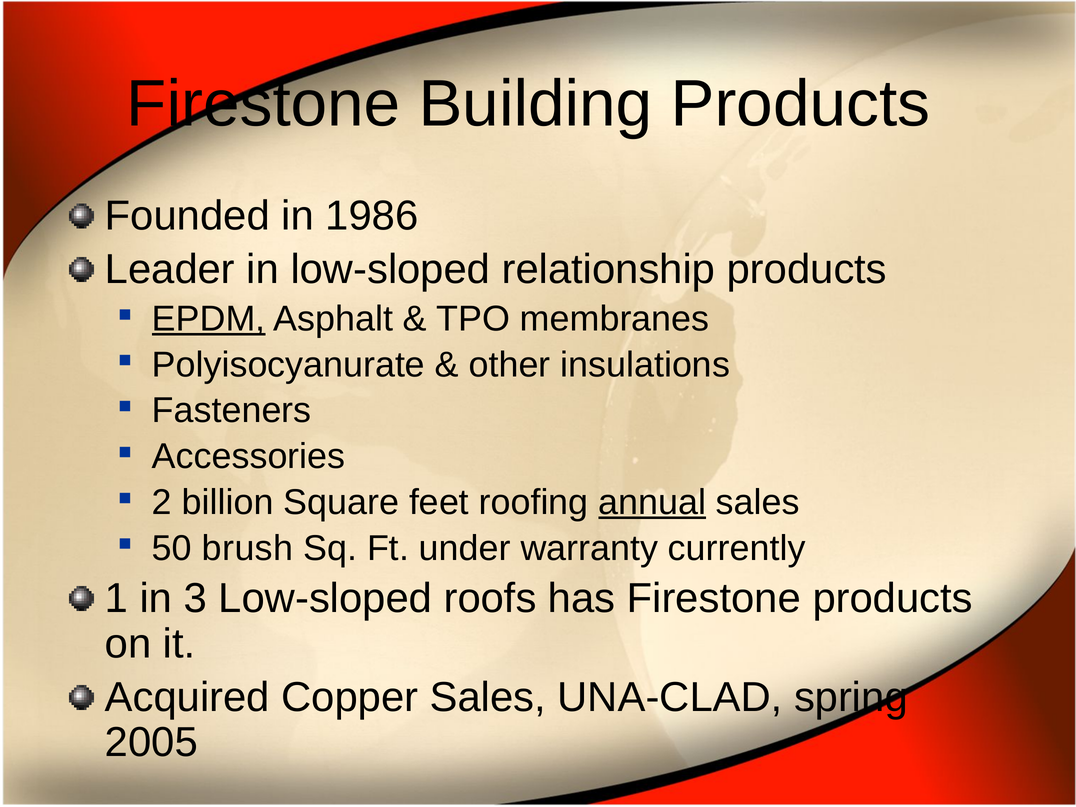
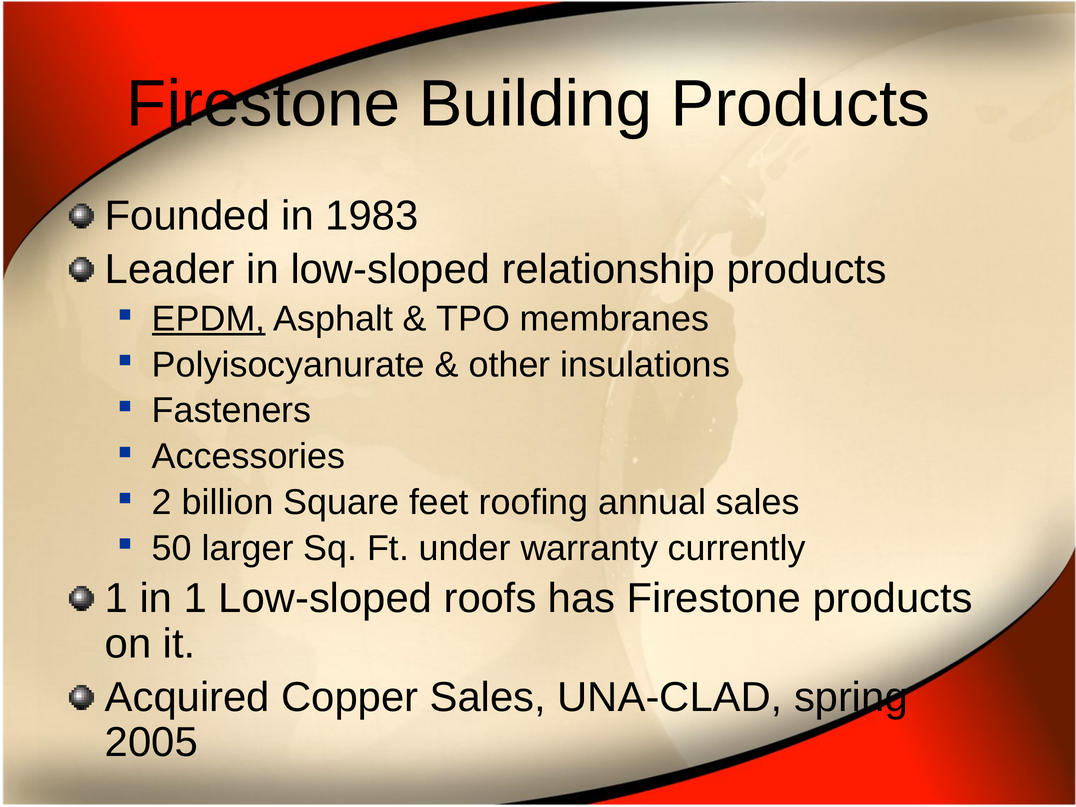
1986: 1986 -> 1983
annual underline: present -> none
brush: brush -> larger
in 3: 3 -> 1
